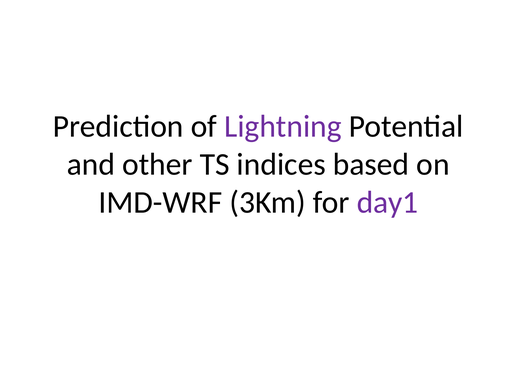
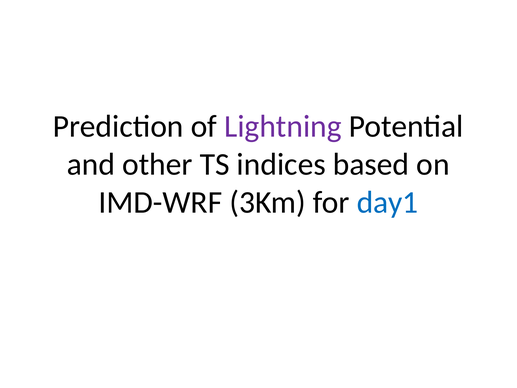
day1 colour: purple -> blue
